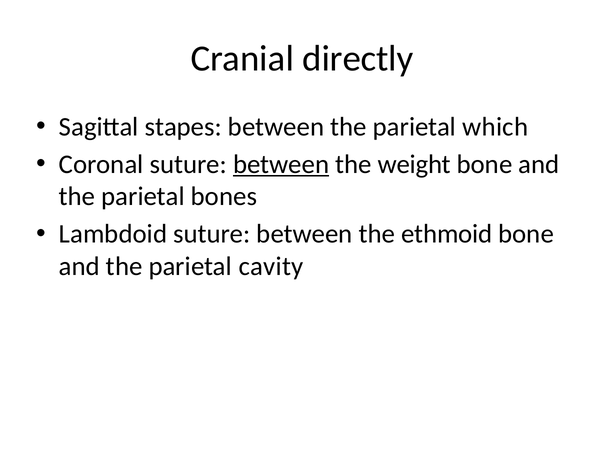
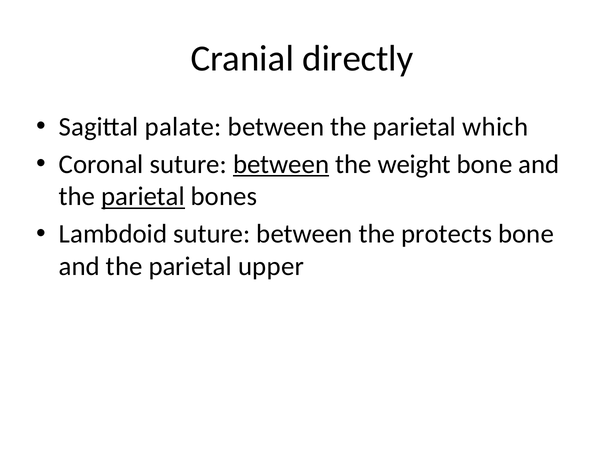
stapes: stapes -> palate
parietal at (143, 197) underline: none -> present
ethmoid: ethmoid -> protects
cavity: cavity -> upper
